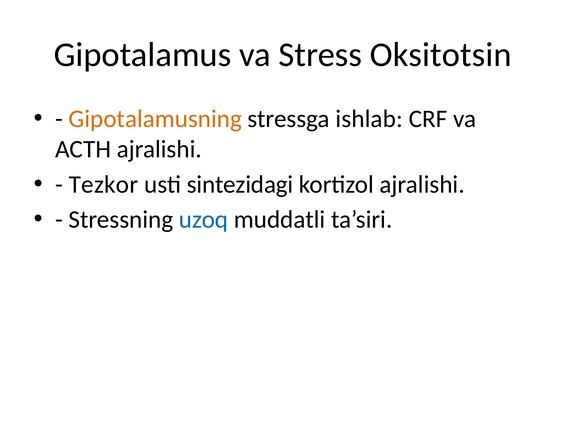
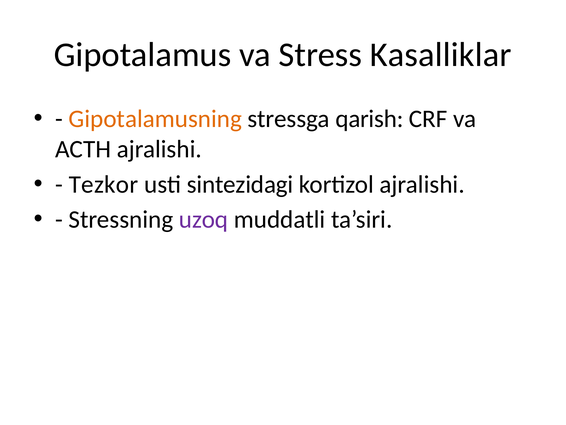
Oksitotsin: Oksitotsin -> Kasalliklar
ishlab: ishlab -> qarish
uzoq colour: blue -> purple
